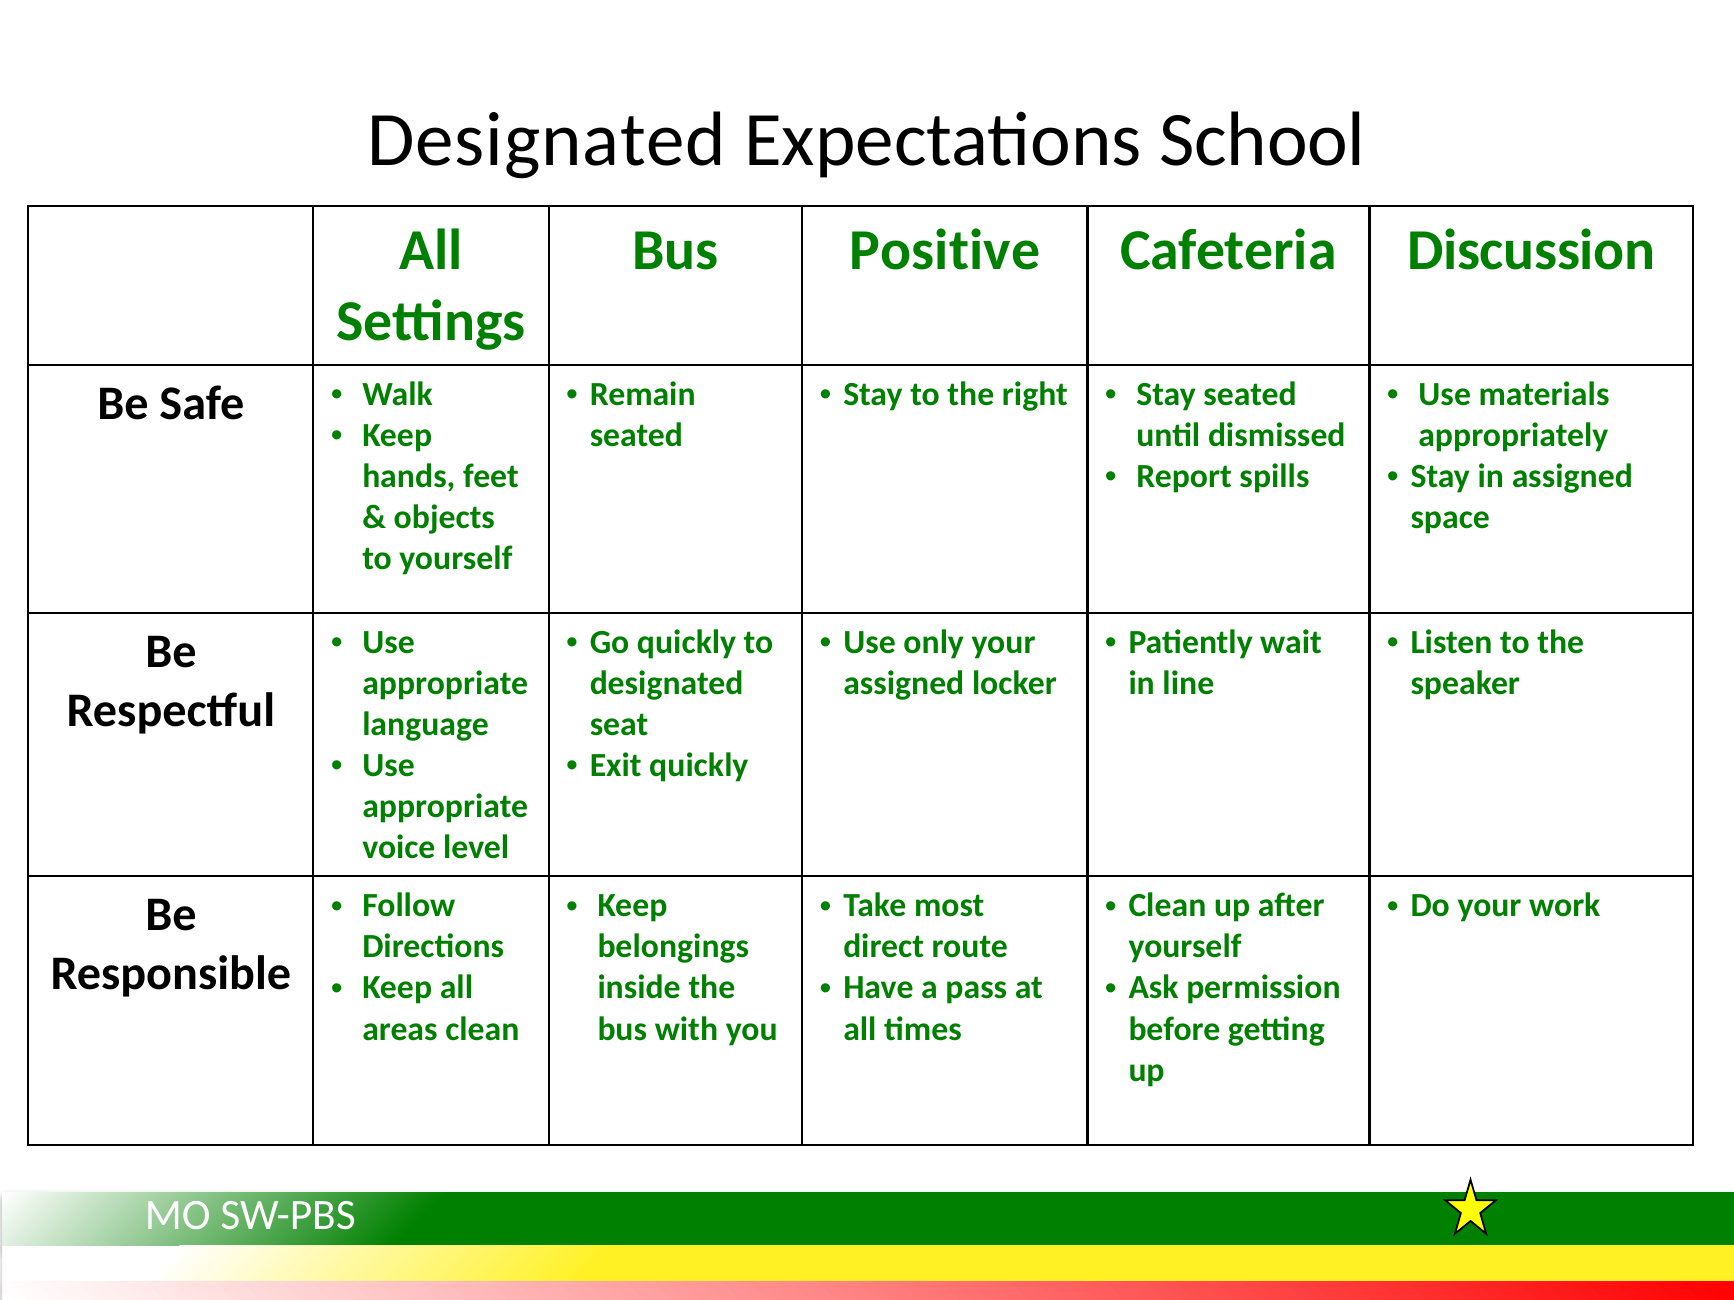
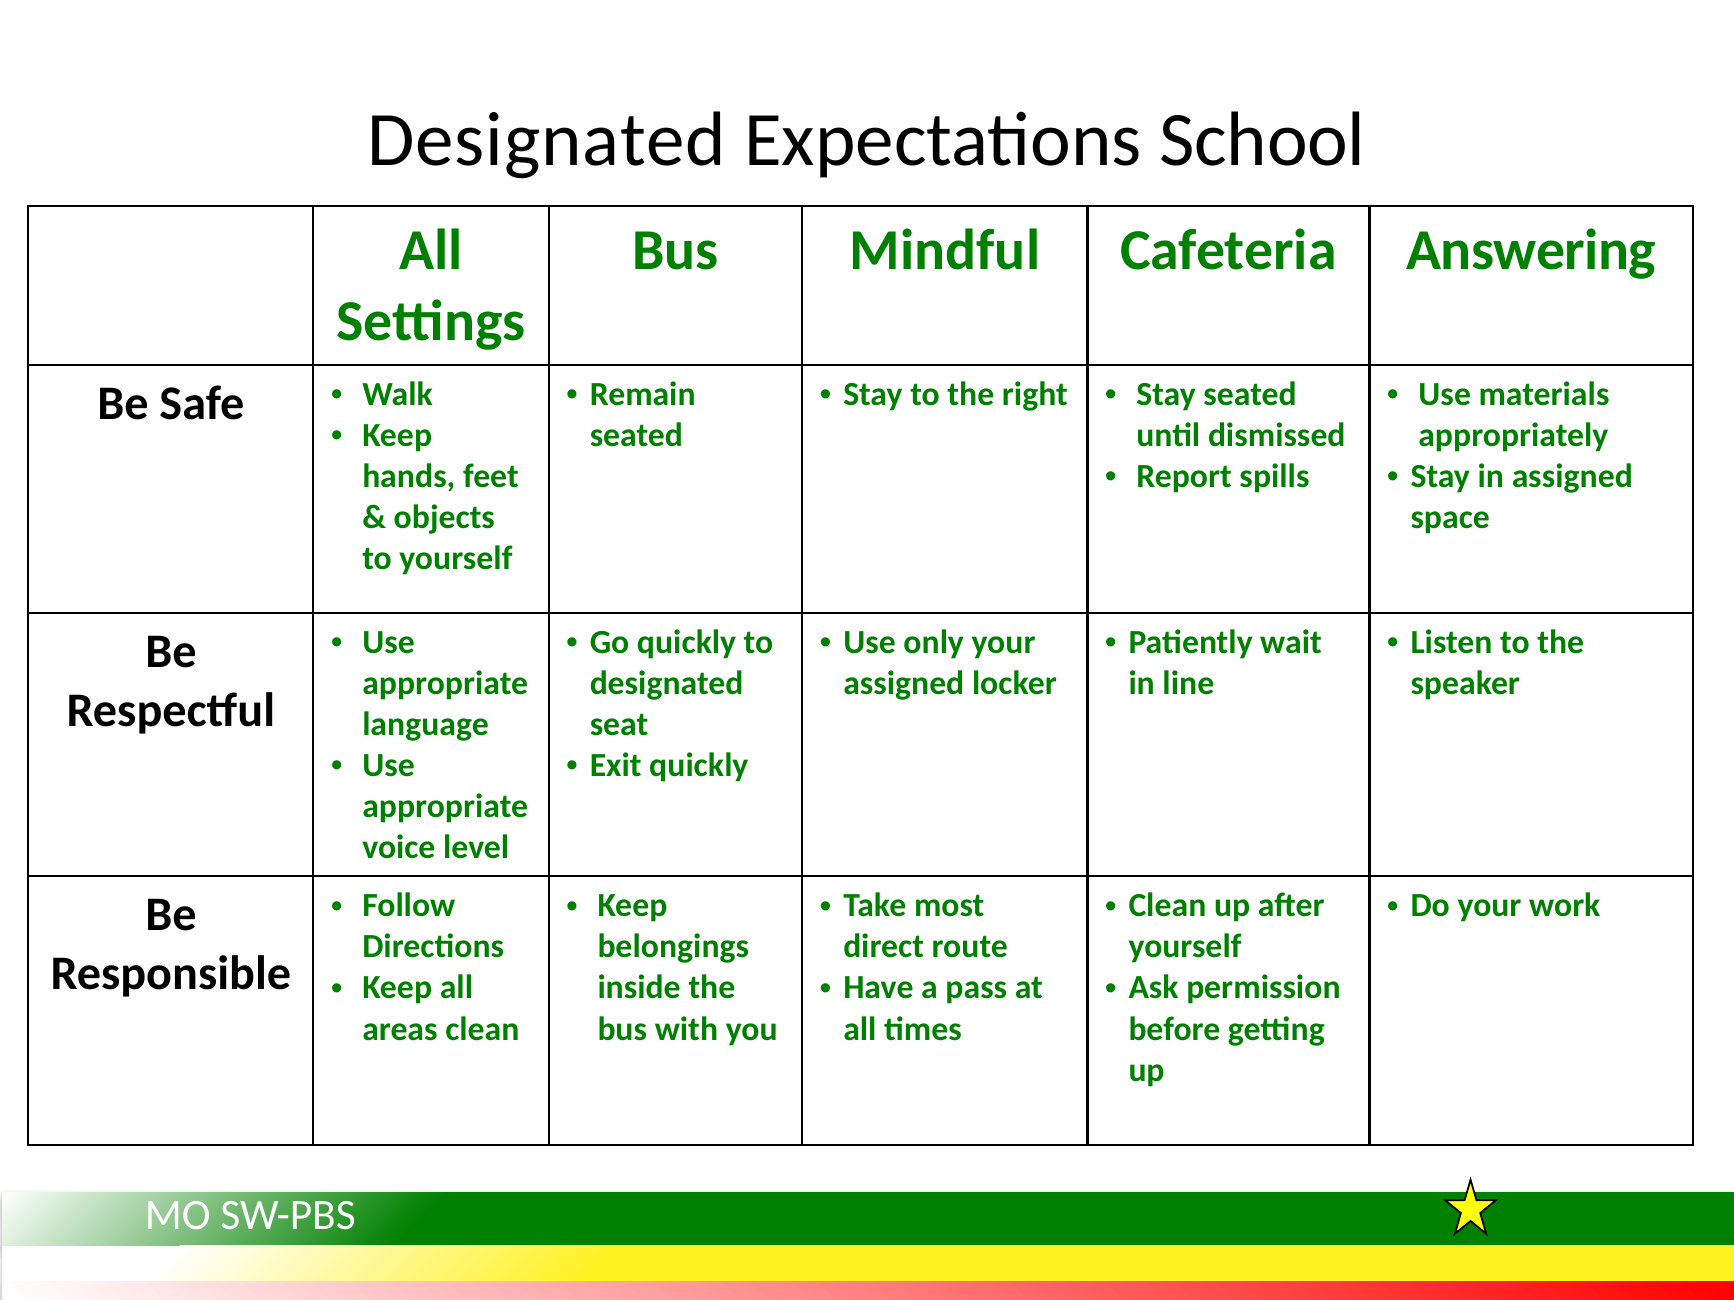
Positive: Positive -> Mindful
Discussion: Discussion -> Answering
